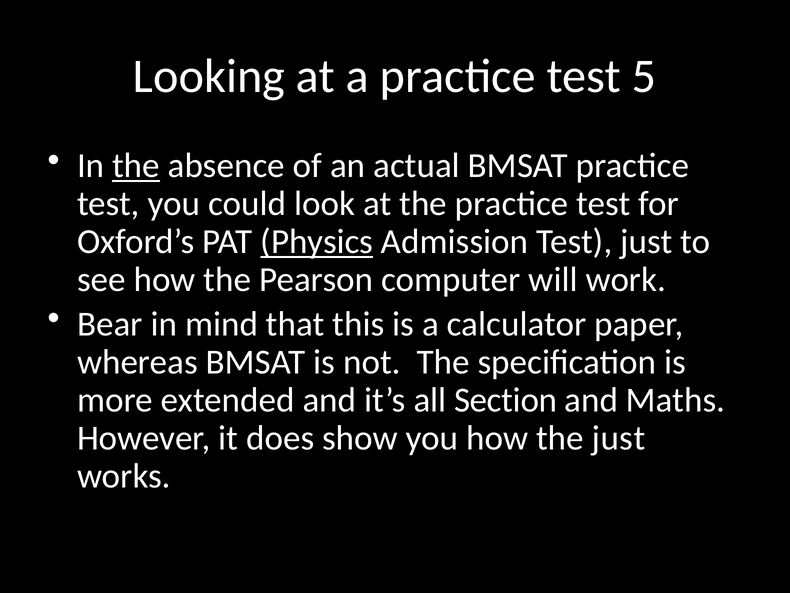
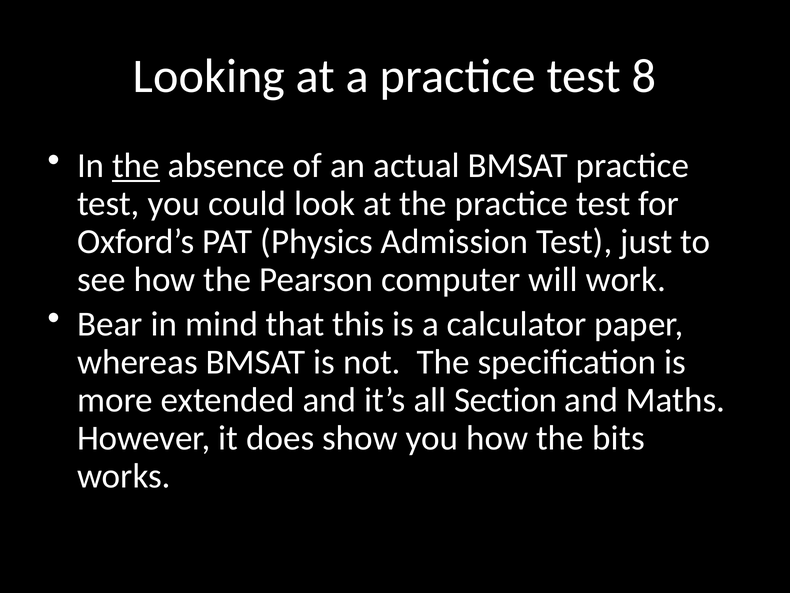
5: 5 -> 8
Physics underline: present -> none
the just: just -> bits
